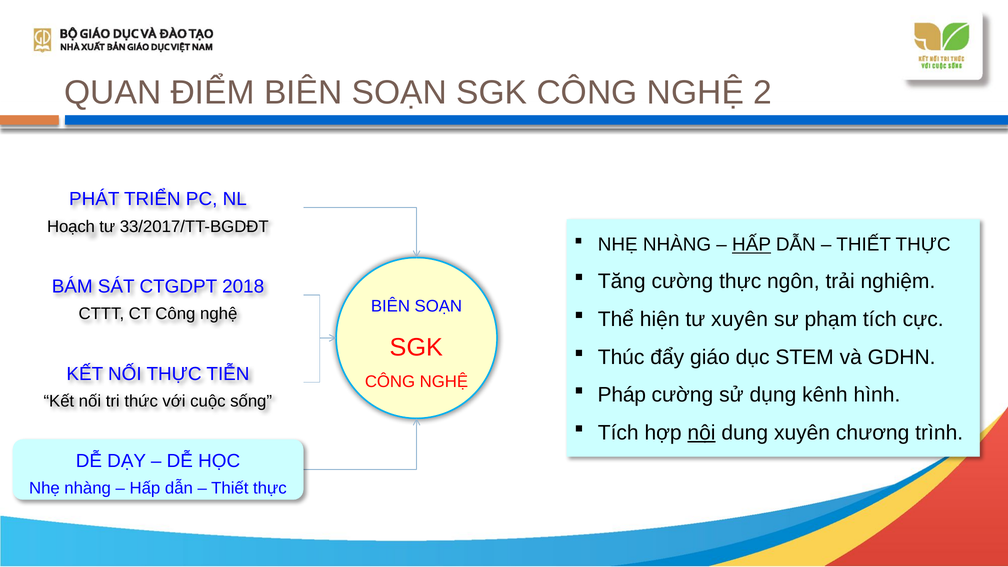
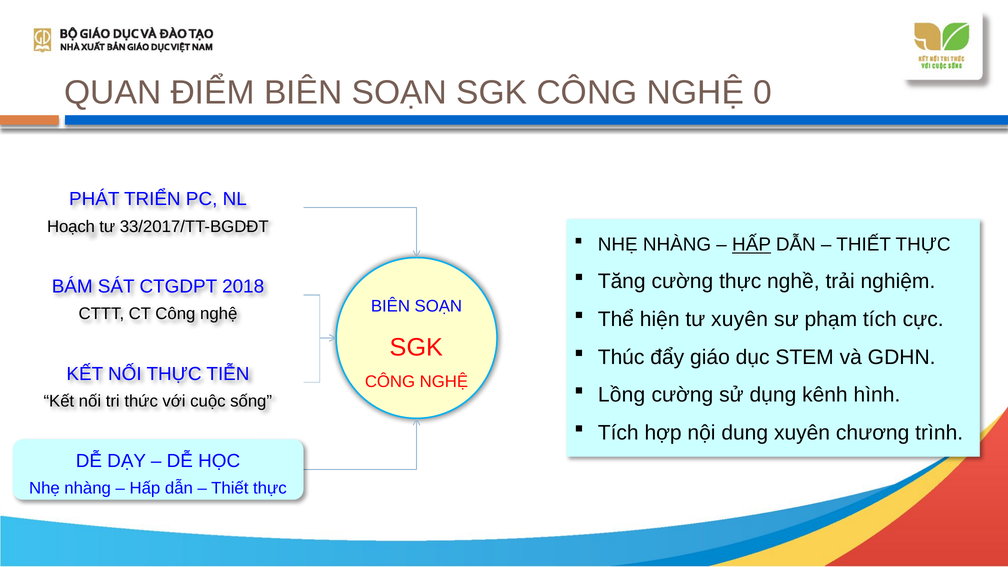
2: 2 -> 0
ngôn: ngôn -> nghề
Pháp: Pháp -> Lồng
nội underline: present -> none
